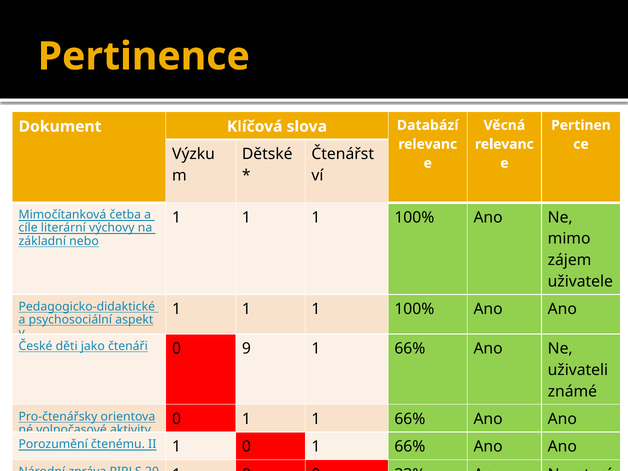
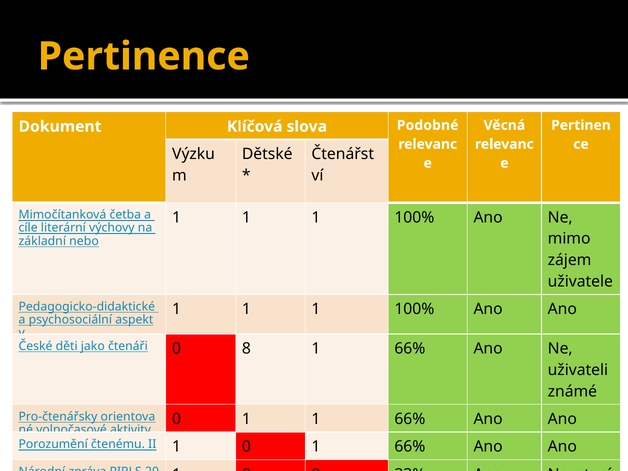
Databází: Databází -> Podobné
9: 9 -> 8
